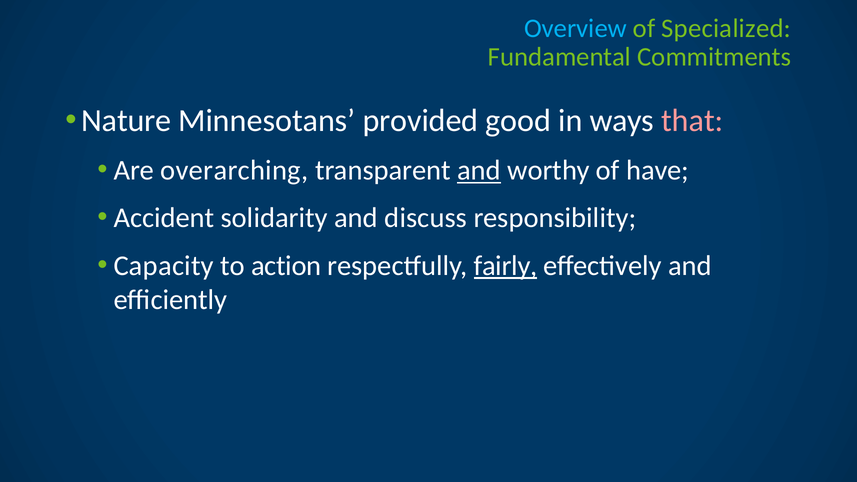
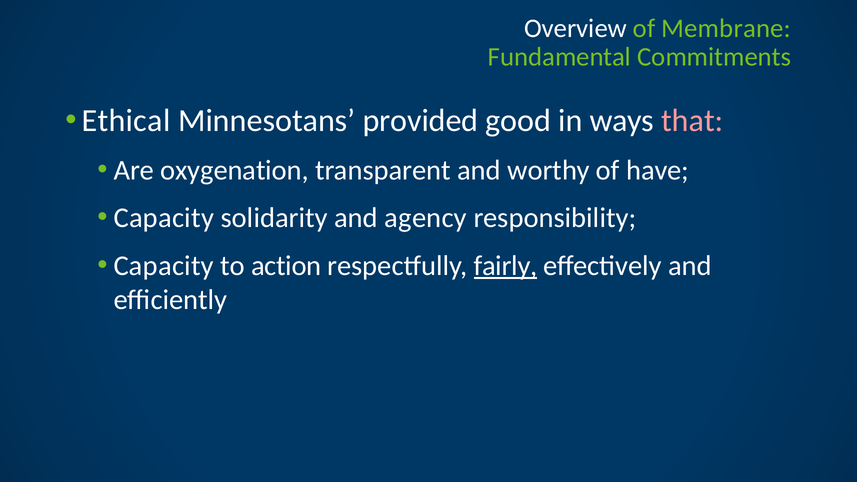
Overview colour: light blue -> white
Specialized: Specialized -> Membrane
Nature: Nature -> Ethical
overarching: overarching -> oxygenation
and at (479, 170) underline: present -> none
Accident at (164, 218): Accident -> Capacity
discuss: discuss -> agency
